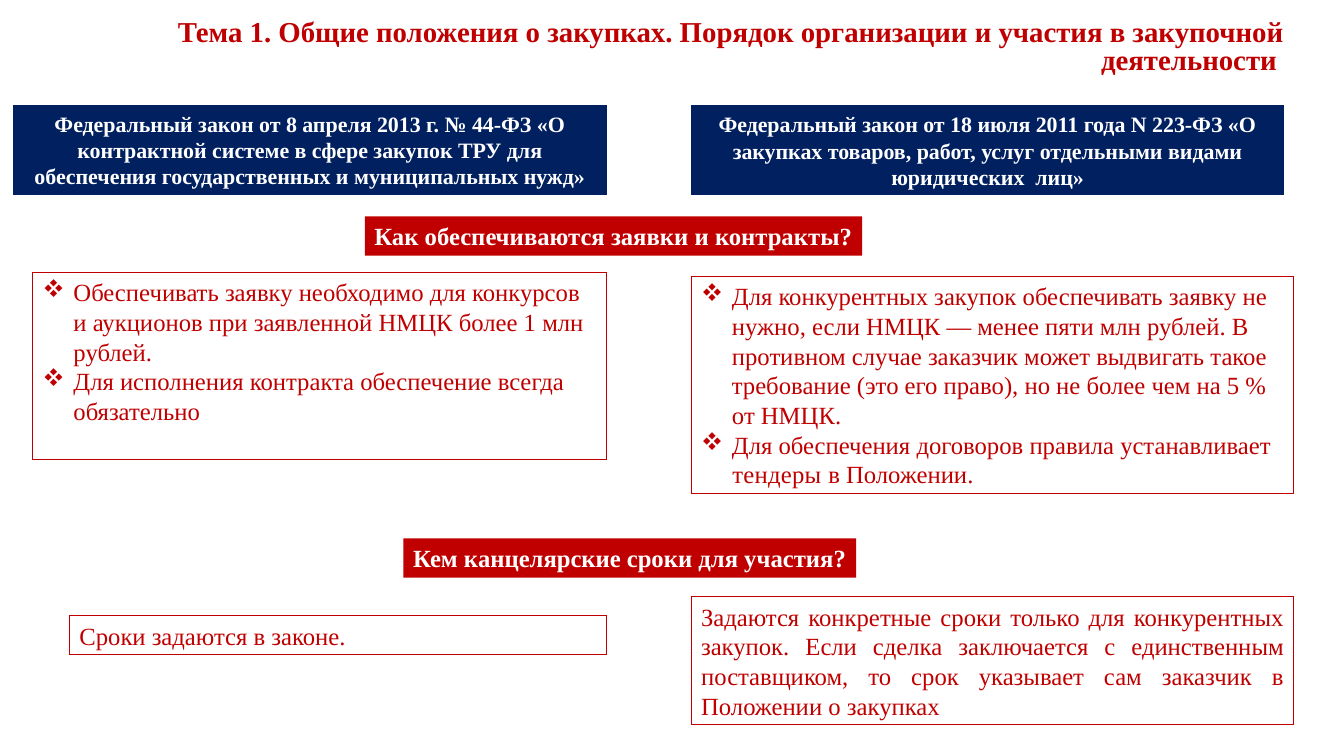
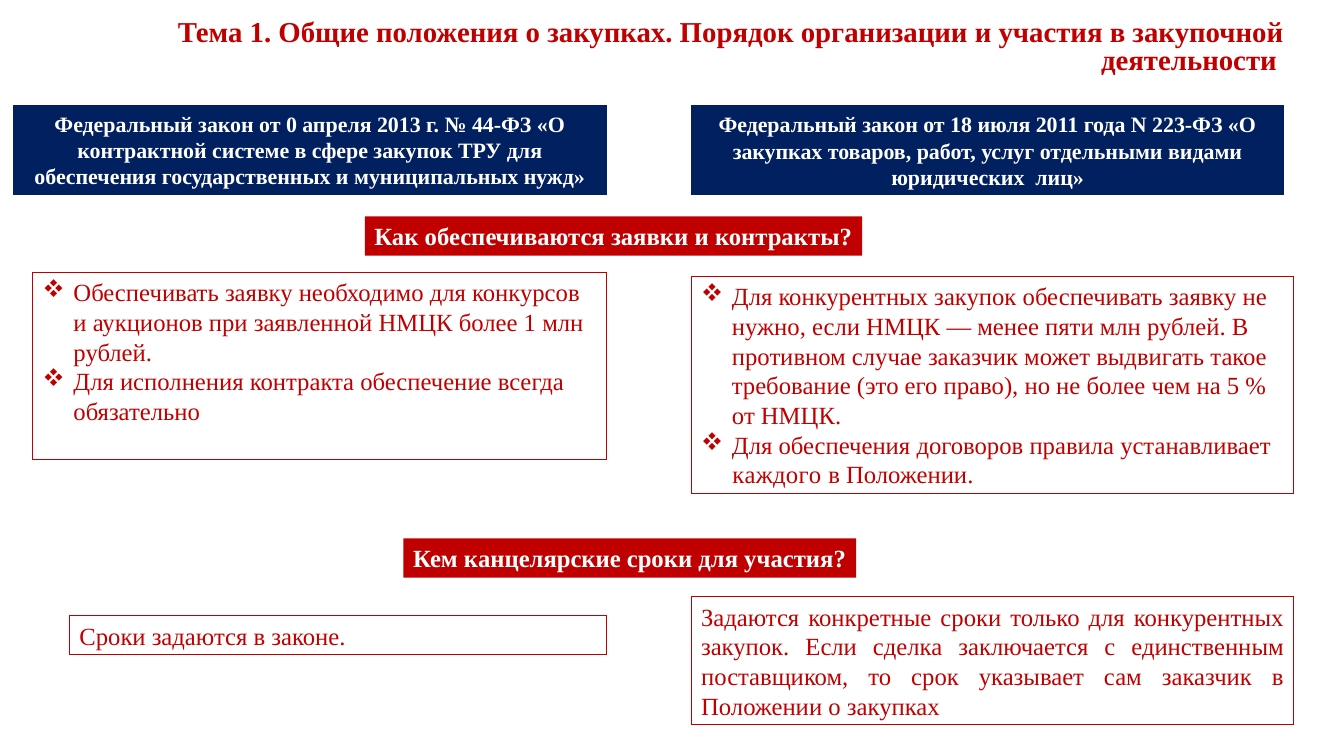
8: 8 -> 0
тендеры: тендеры -> каждого
